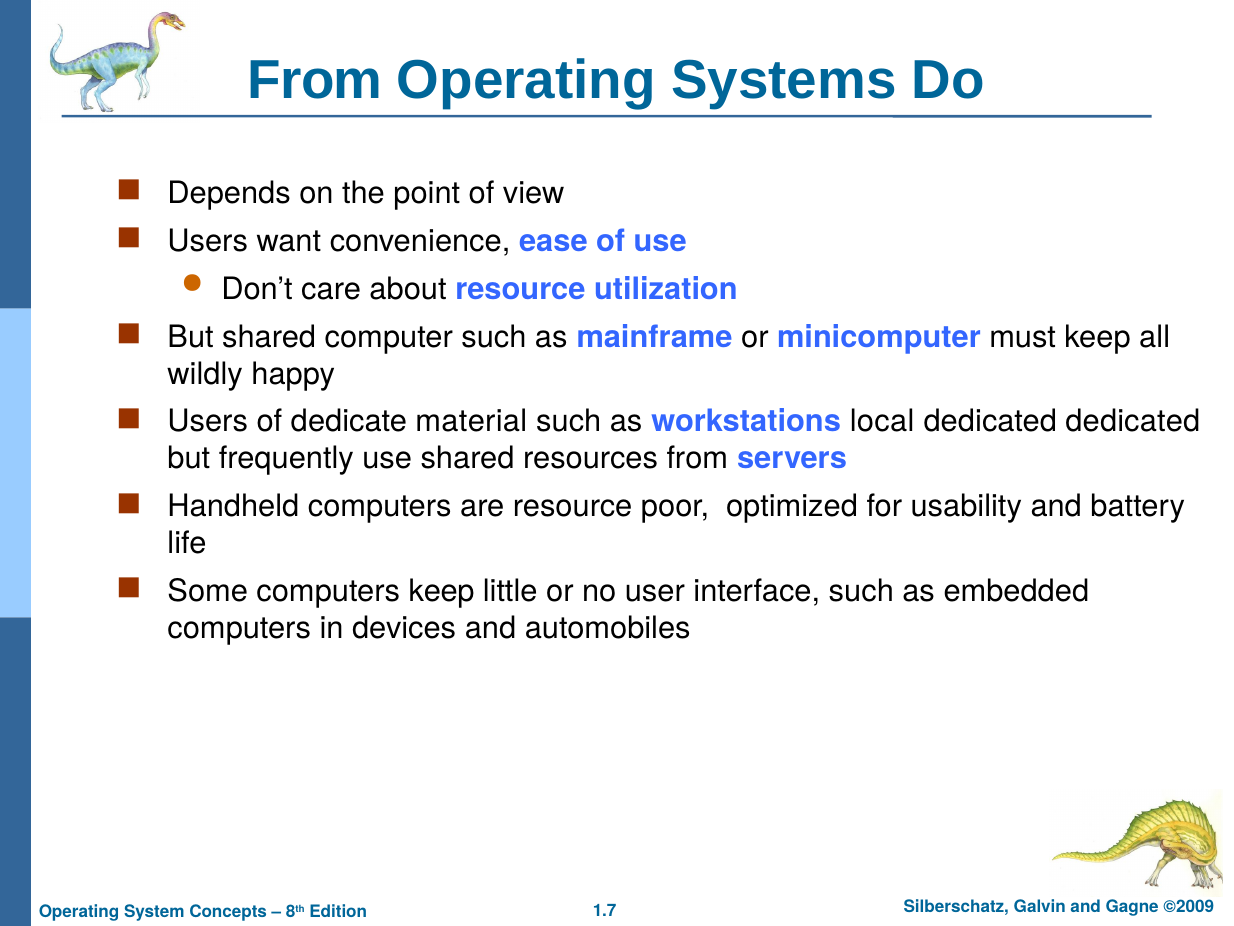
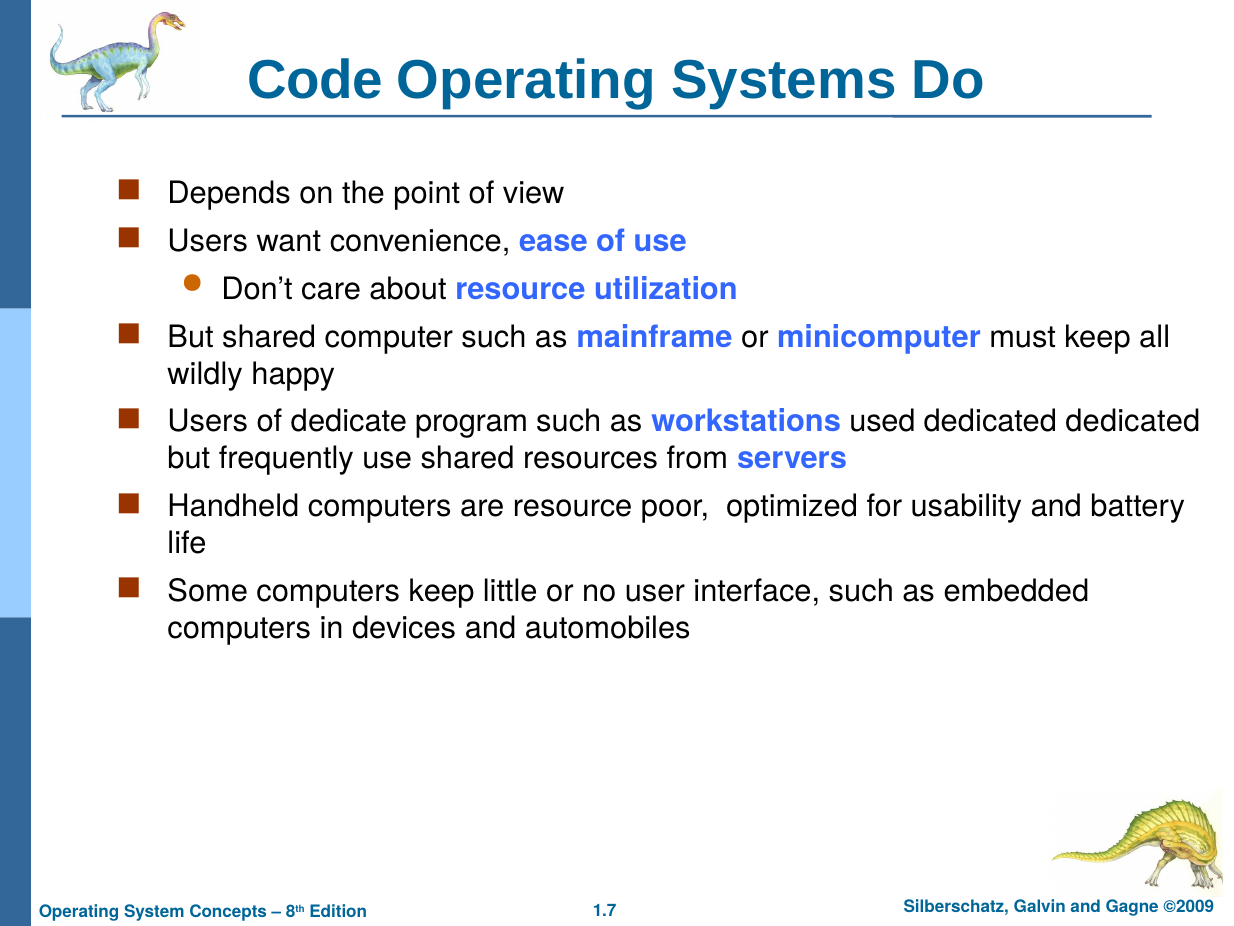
From at (315, 80): From -> Code
material: material -> program
local: local -> used
